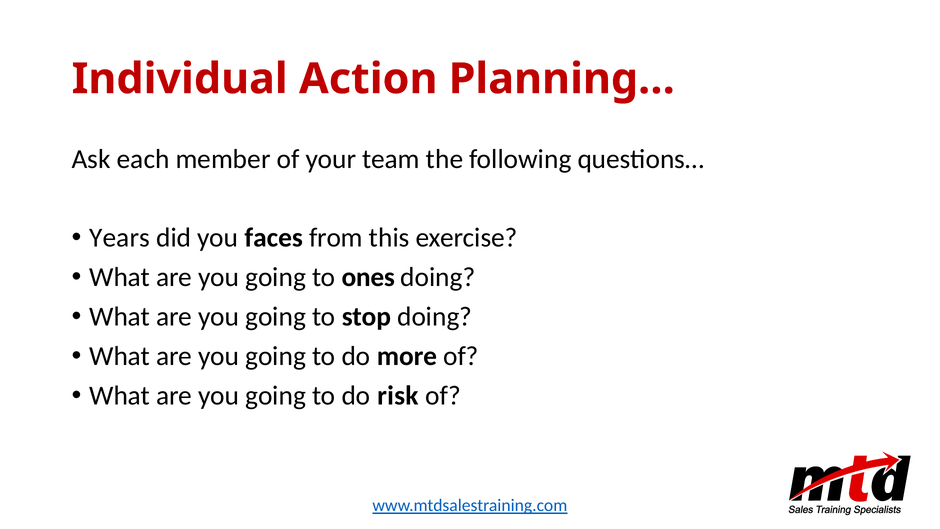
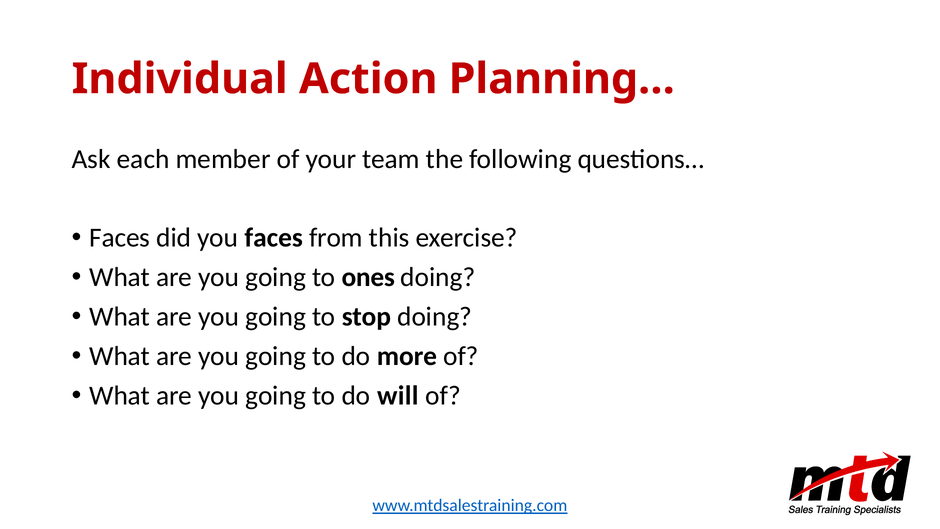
Years at (120, 238): Years -> Faces
risk: risk -> will
